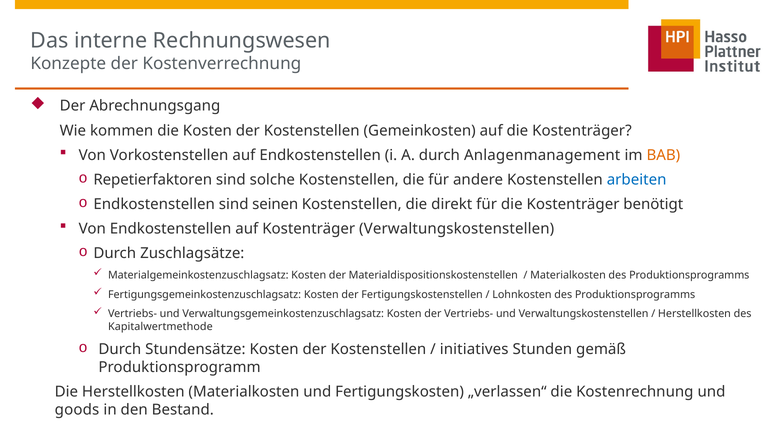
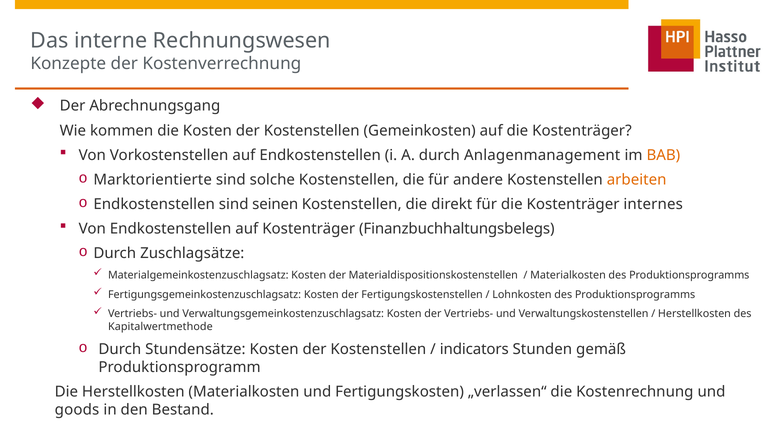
Repetierfaktoren: Repetierfaktoren -> Marktorientierte
arbeiten colour: blue -> orange
benötigt: benötigt -> internes
Kostenträger Verwaltungskostenstellen: Verwaltungskostenstellen -> Finanzbuchhaltungsbelegs
initiatives: initiatives -> indicators
